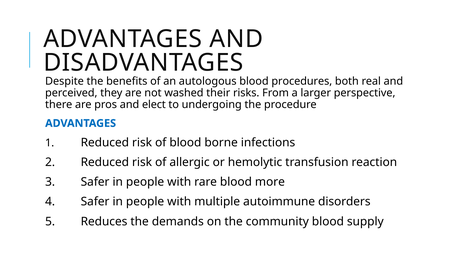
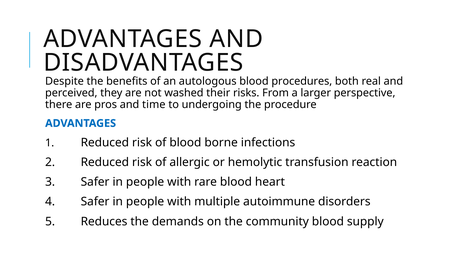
elect: elect -> time
more: more -> heart
